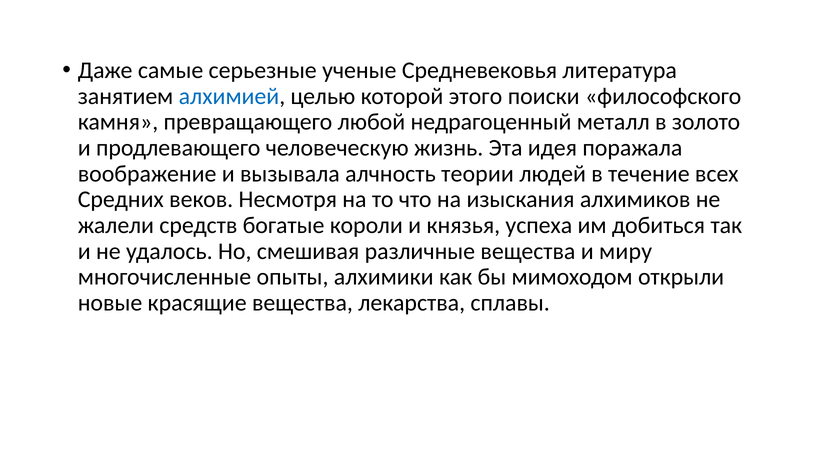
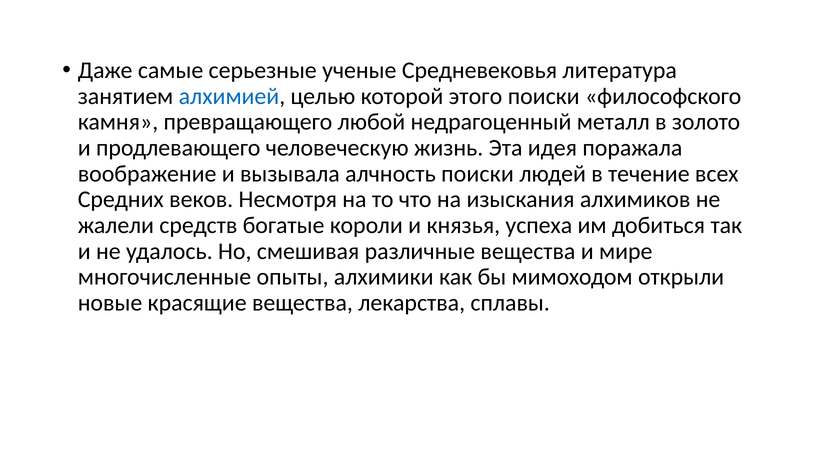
алчность теории: теории -> поиски
миру: миру -> мире
